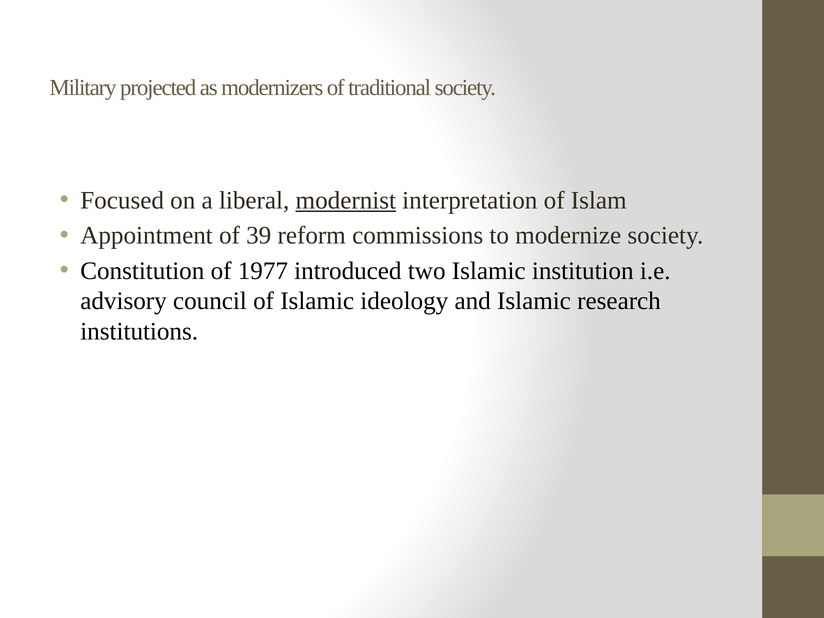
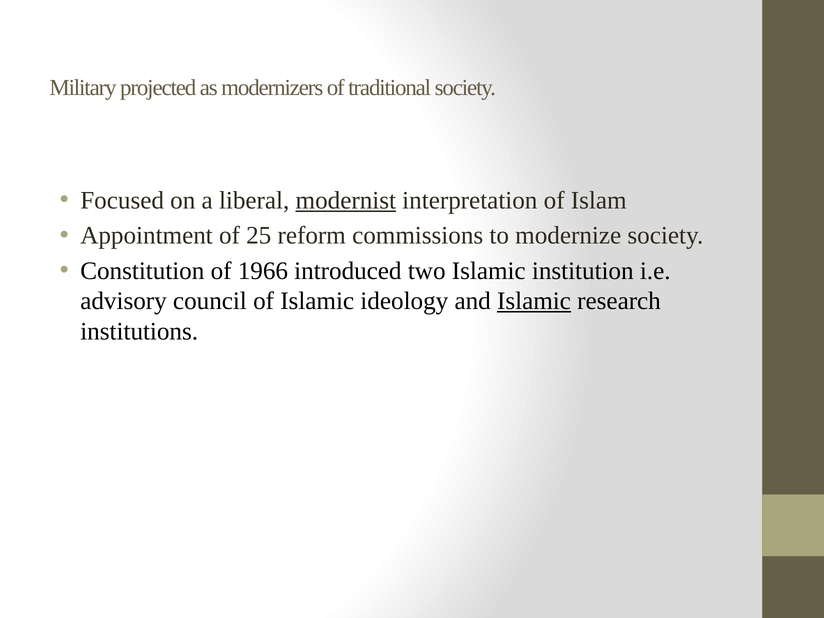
39: 39 -> 25
1977: 1977 -> 1966
Islamic at (534, 301) underline: none -> present
